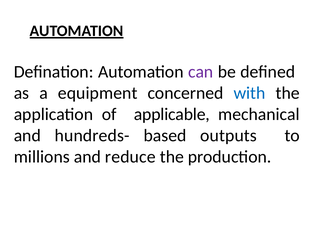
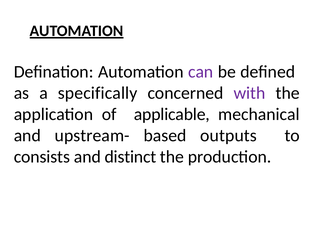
equipment: equipment -> specifically
with colour: blue -> purple
hundreds-: hundreds- -> upstream-
millions: millions -> consists
reduce: reduce -> distinct
